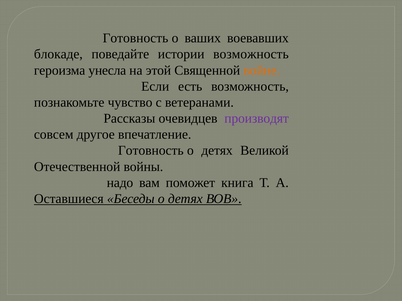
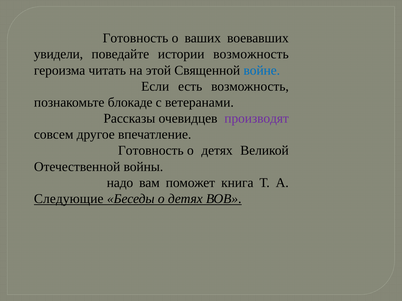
блокаде: блокаде -> увидели
унесла: унесла -> читать
войне colour: orange -> blue
чувство: чувство -> блокаде
Оставшиеся: Оставшиеся -> Следующие
